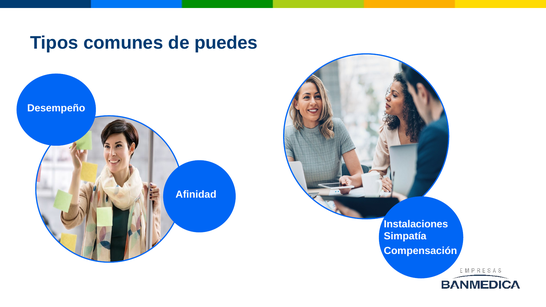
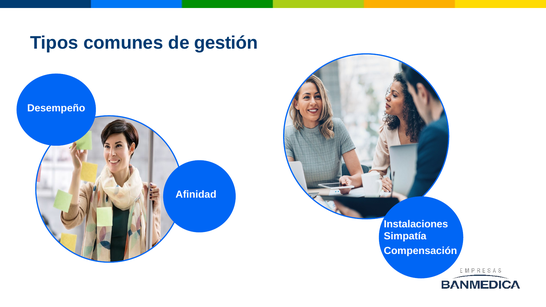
puedes: puedes -> gestión
